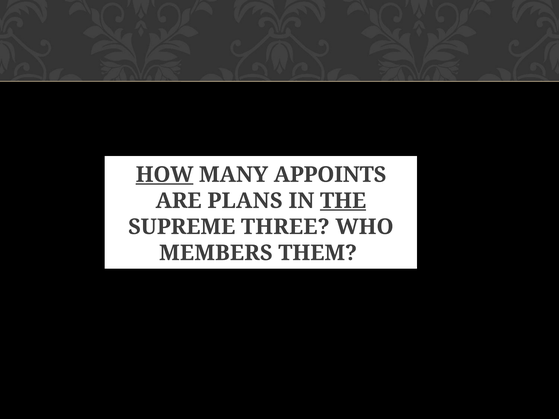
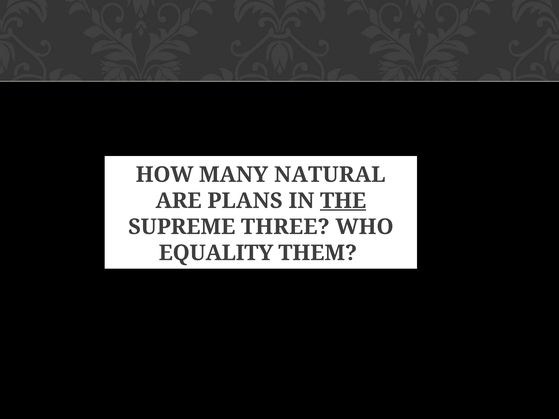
HOW underline: present -> none
APPOINTS: APPOINTS -> NATURAL
MEMBERS: MEMBERS -> EQUALITY
